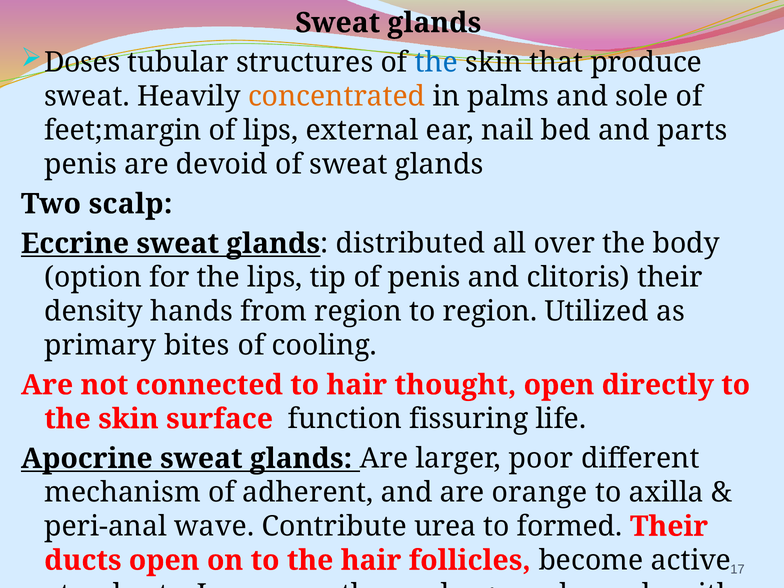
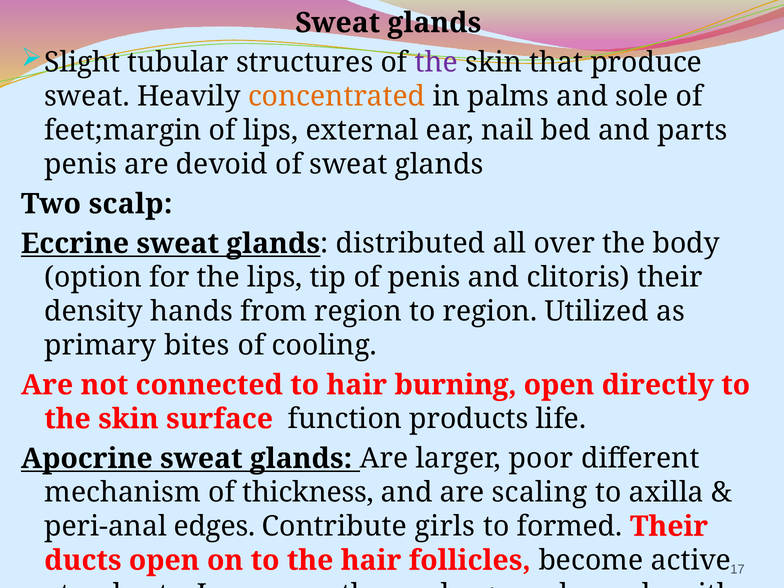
Doses: Doses -> Slight
the at (436, 62) colour: blue -> purple
thought: thought -> burning
fissuring: fissuring -> products
adherent: adherent -> thickness
orange: orange -> scaling
wave: wave -> edges
urea: urea -> girls
